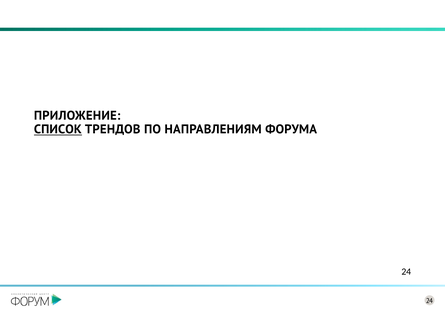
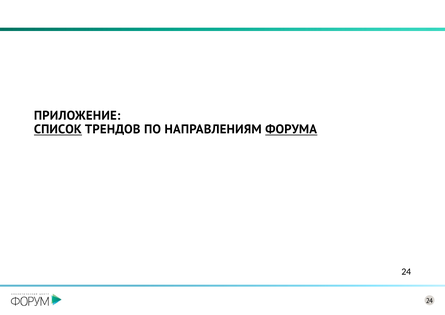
ФОРУМА underline: none -> present
